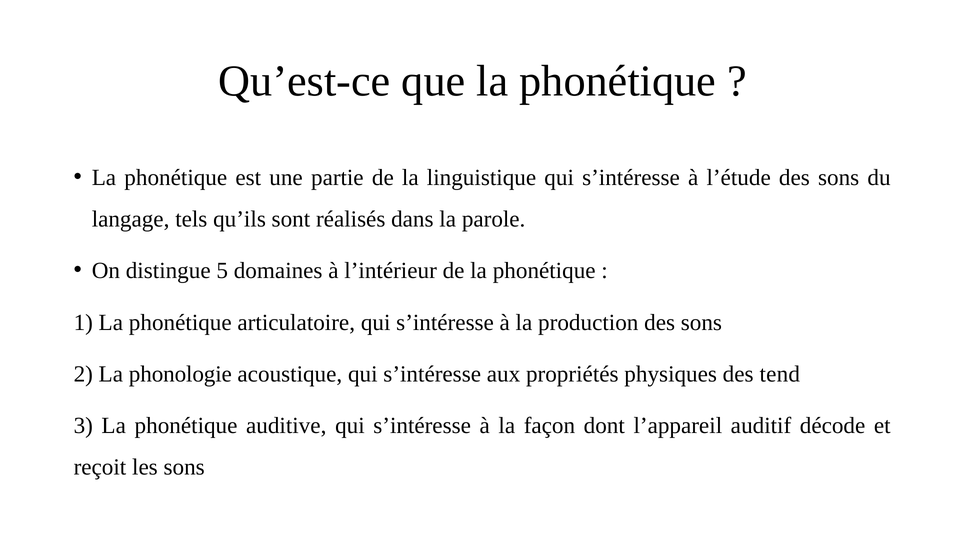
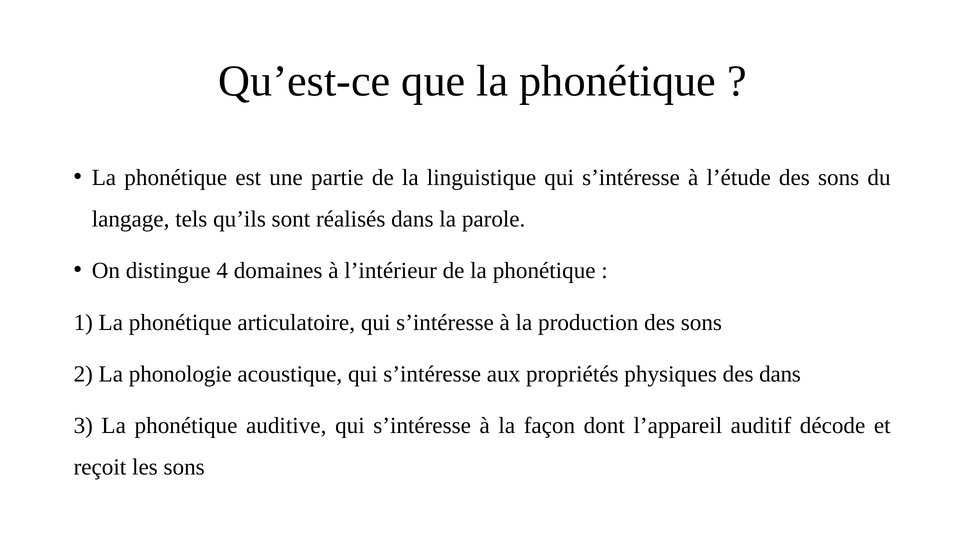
5: 5 -> 4
des tend: tend -> dans
